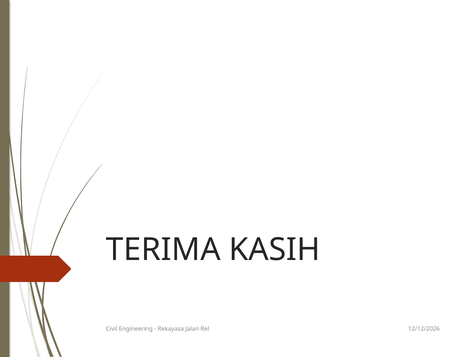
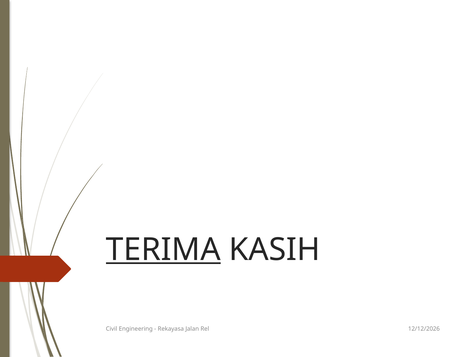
TERIMA underline: none -> present
